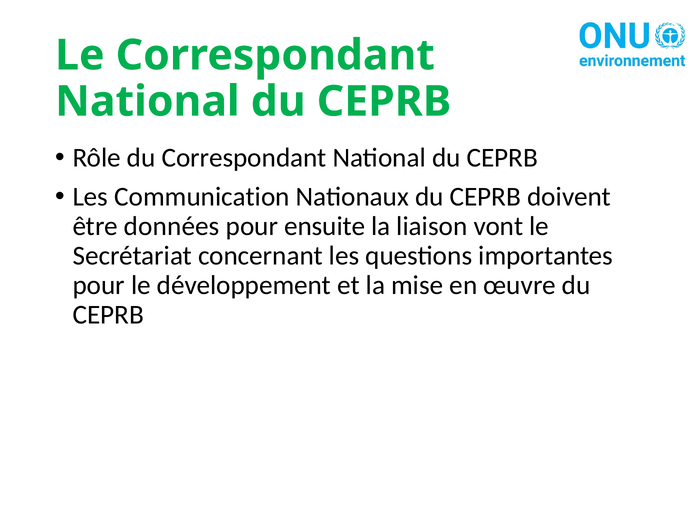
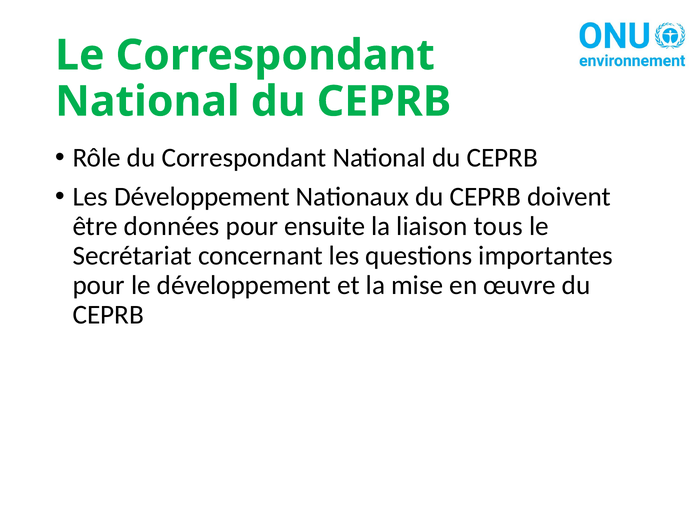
Les Communication: Communication -> Développement
vont: vont -> tous
